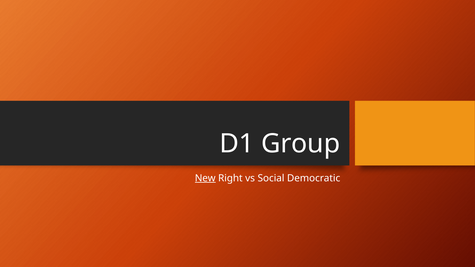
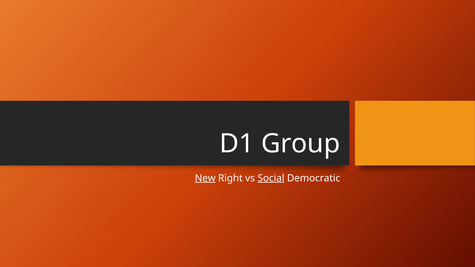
Social underline: none -> present
